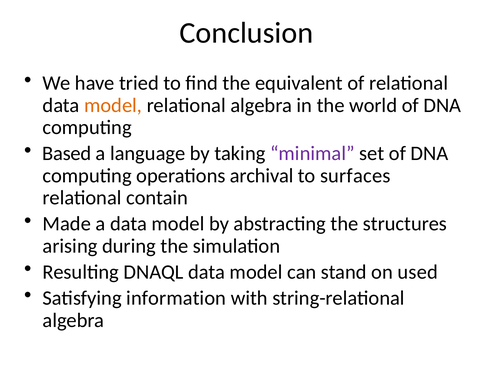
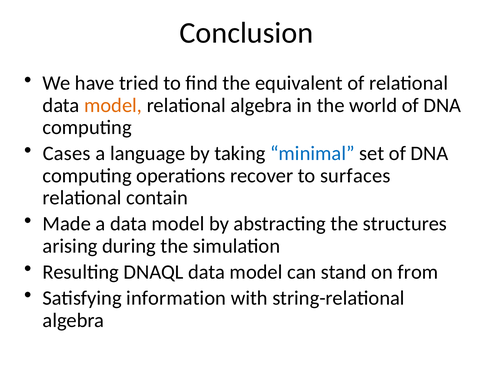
Based: Based -> Cases
minimal colour: purple -> blue
archival: archival -> recover
used: used -> from
